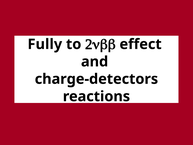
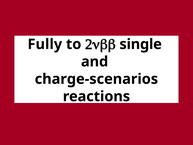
effect: effect -> single
charge-detectors: charge-detectors -> charge-scenarios
